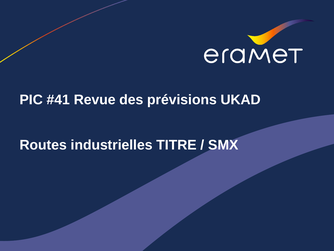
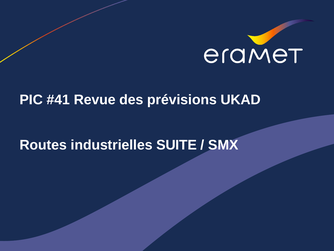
TITRE: TITRE -> SUITE
